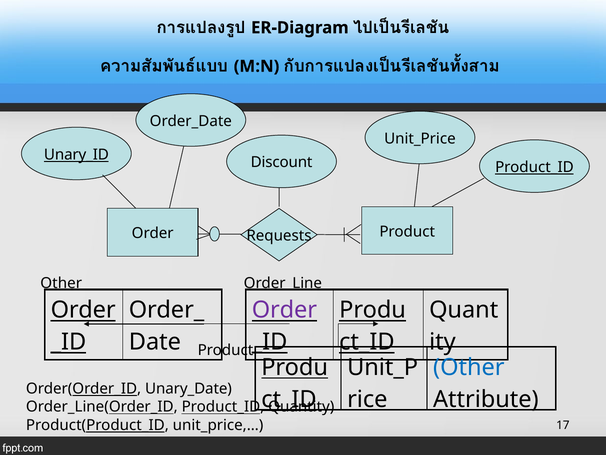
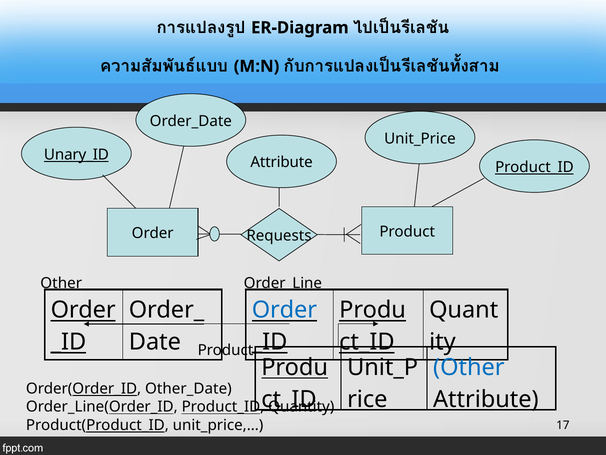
Discount at (282, 162): Discount -> Attribute
Order at (284, 310) colour: purple -> blue
Unary_Date: Unary_Date -> Other_Date
